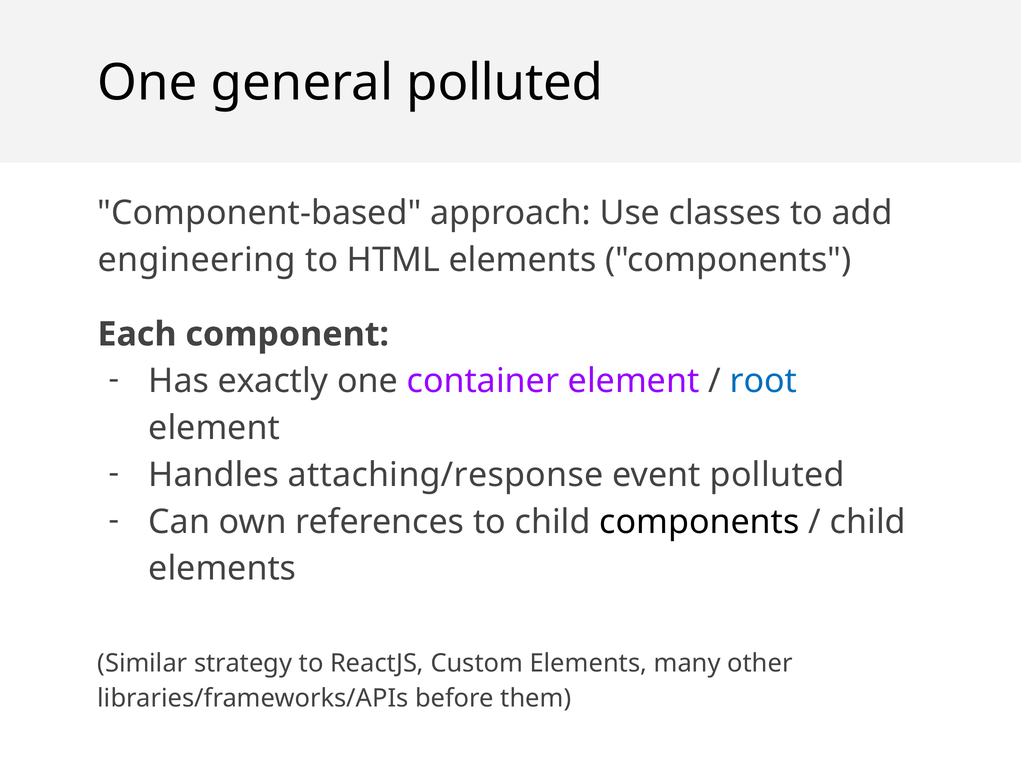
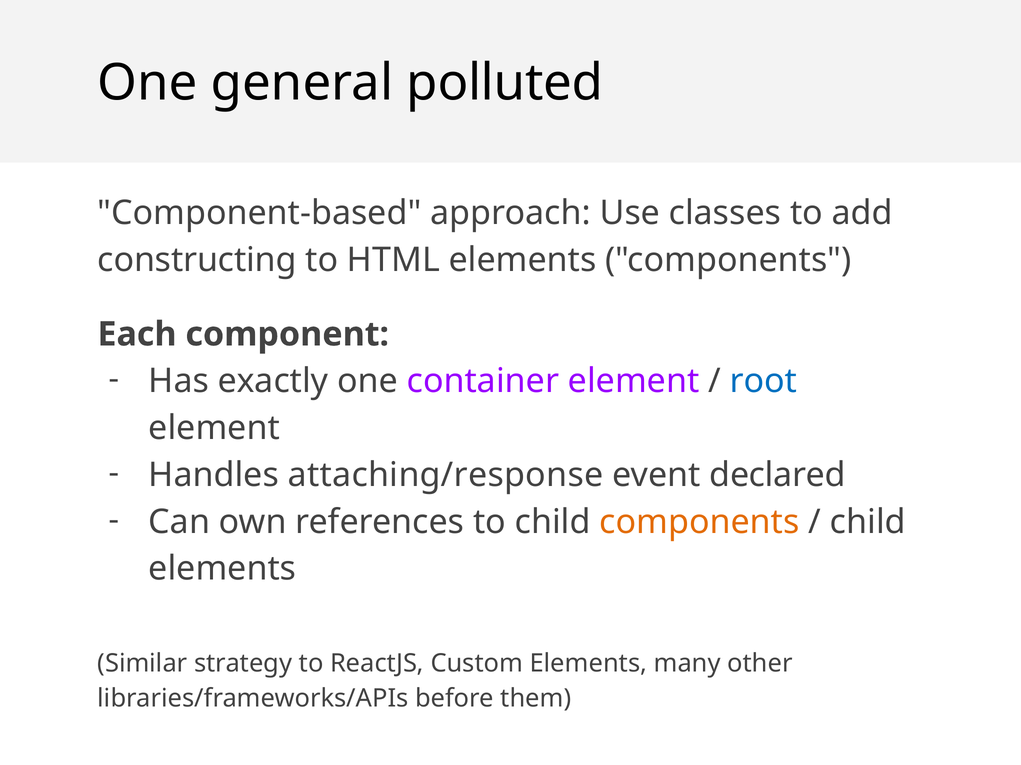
engineering: engineering -> constructing
event polluted: polluted -> declared
components at (699, 522) colour: black -> orange
